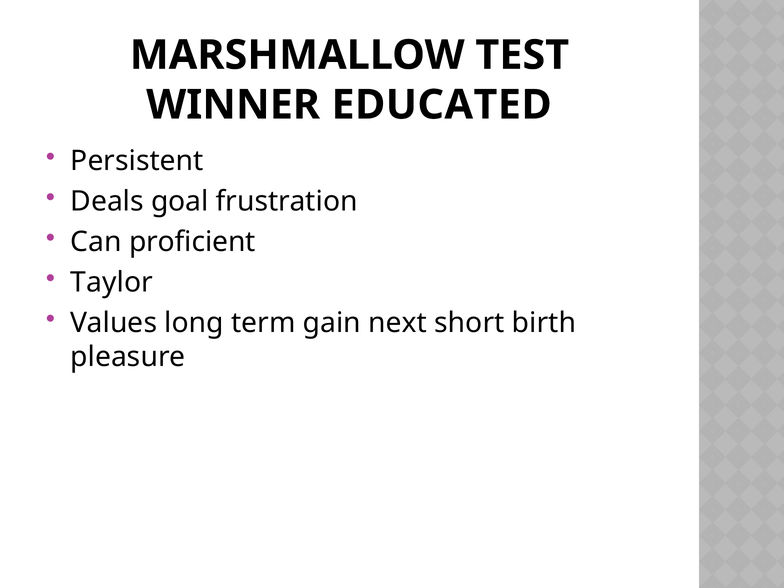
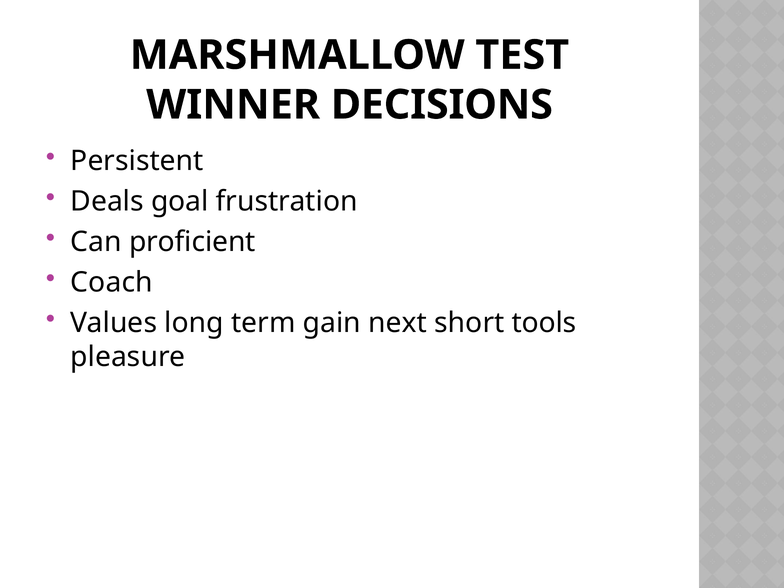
EDUCATED: EDUCATED -> DECISIONS
Taylor: Taylor -> Coach
birth: birth -> tools
